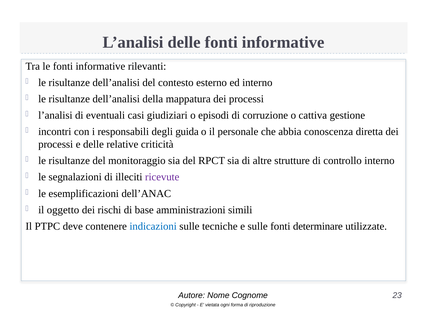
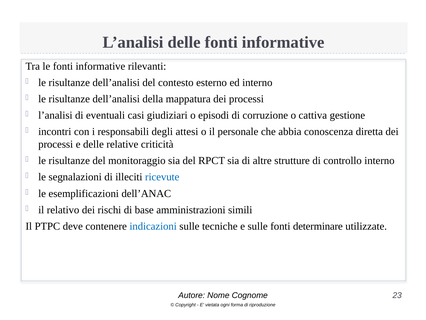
guida: guida -> attesi
ricevute colour: purple -> blue
oggetto: oggetto -> relativo
